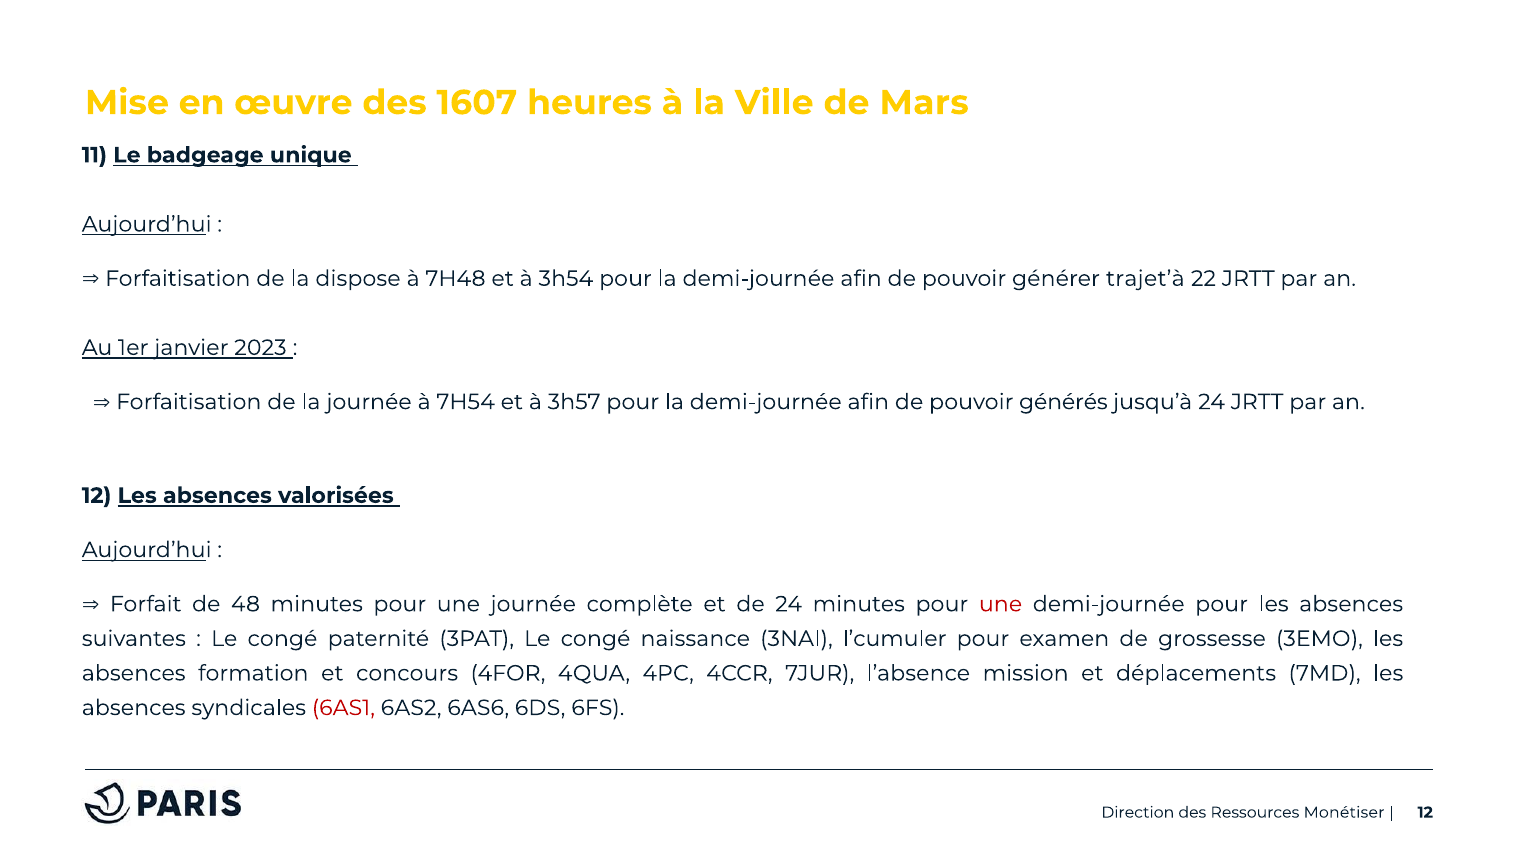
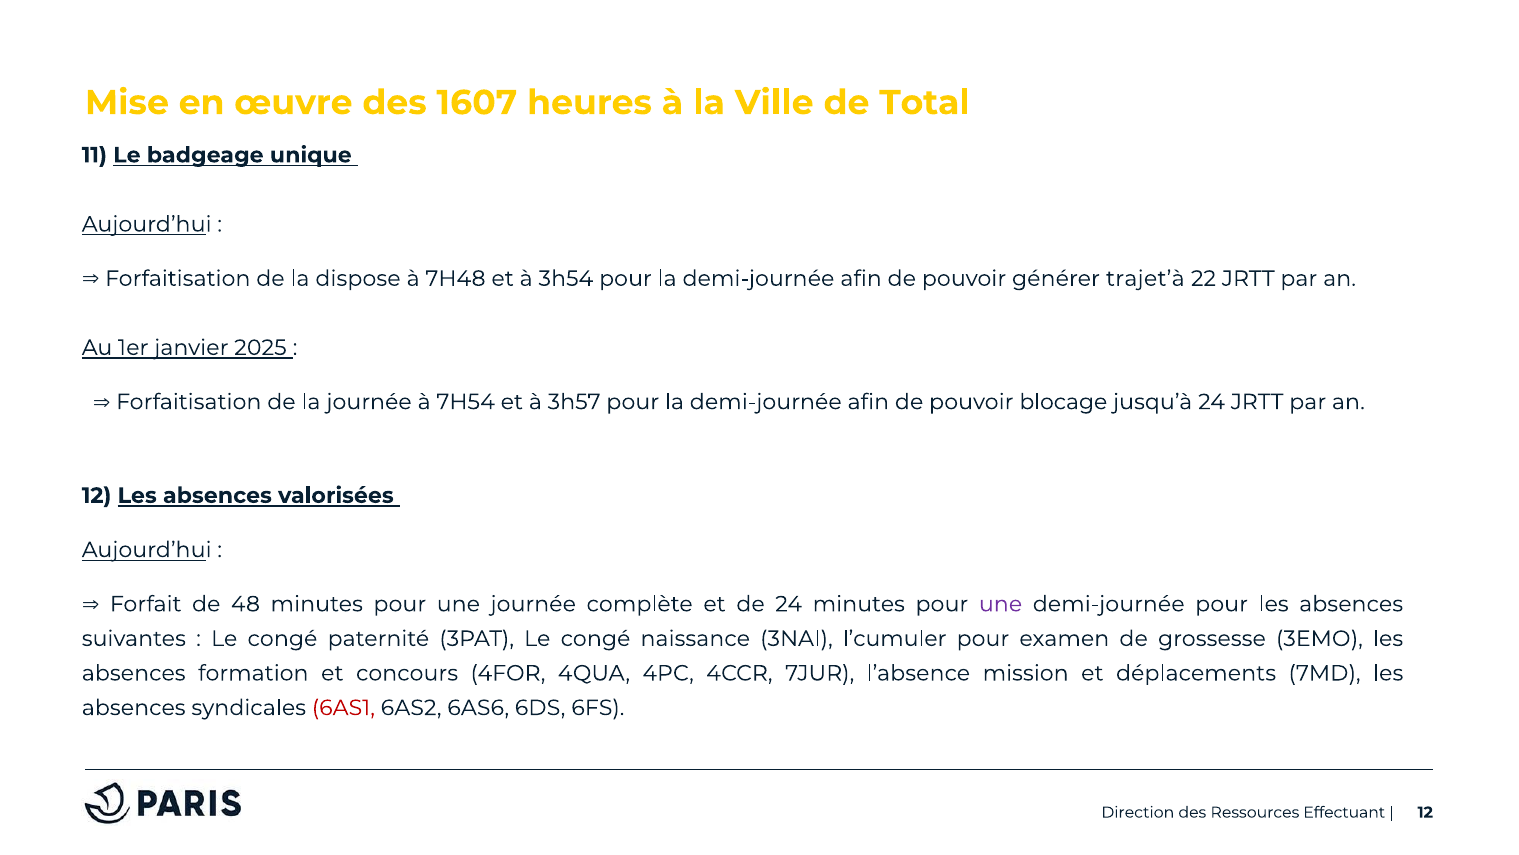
Mars: Mars -> Total
2023: 2023 -> 2025
générés: générés -> blocage
une at (1001, 604) colour: red -> purple
Monétiser: Monétiser -> Effectuant
